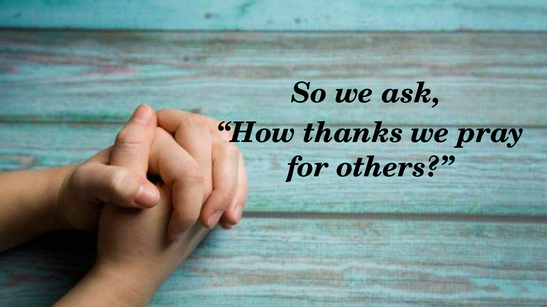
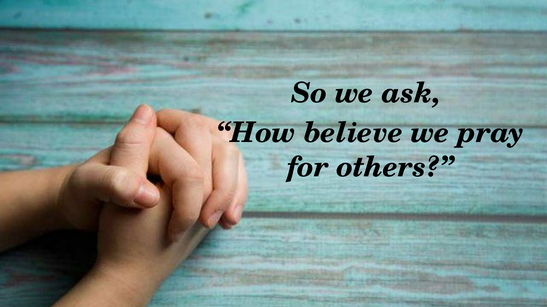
thanks: thanks -> believe
